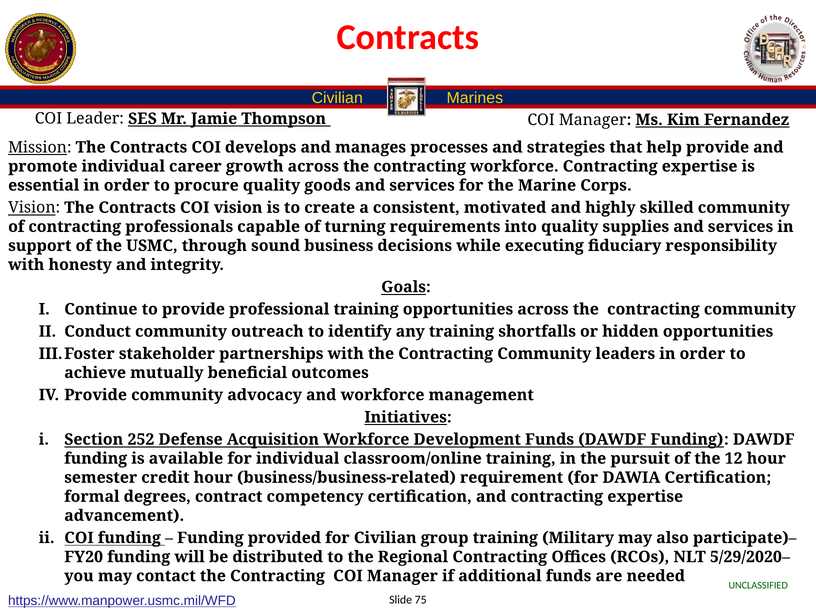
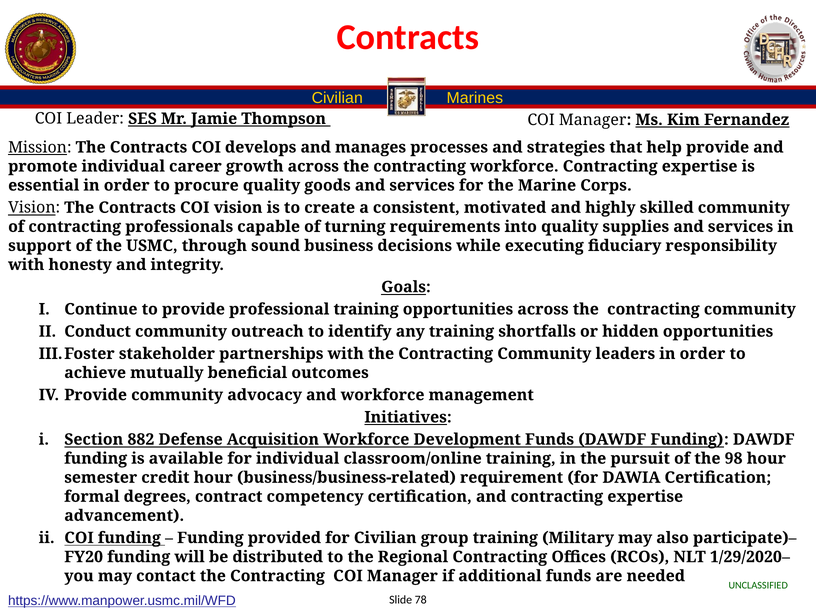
252: 252 -> 882
12: 12 -> 98
5/29/2020–: 5/29/2020– -> 1/29/2020–
75: 75 -> 78
